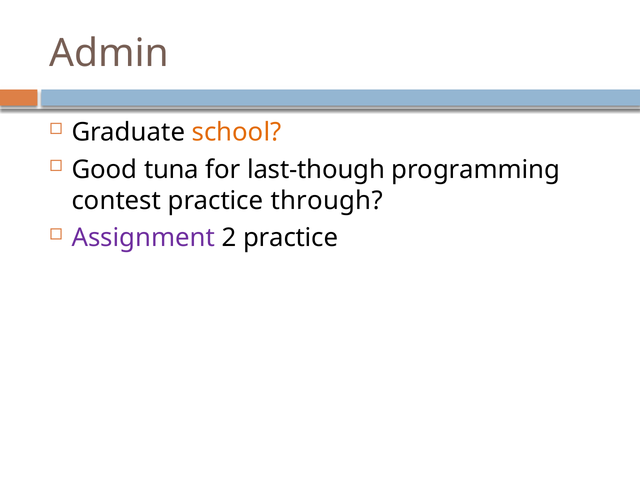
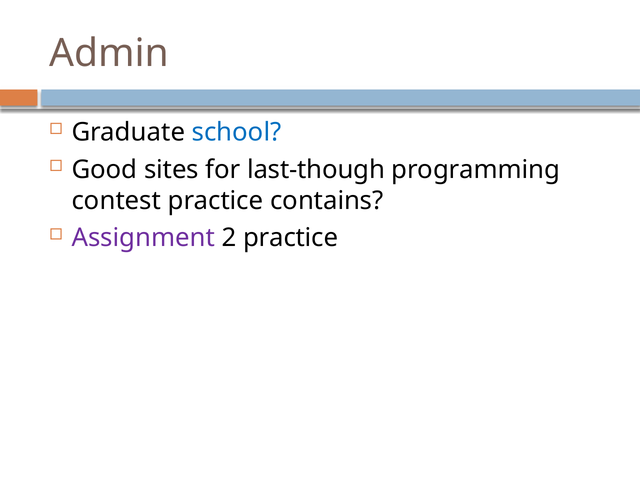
school colour: orange -> blue
tuna: tuna -> sites
through: through -> contains
